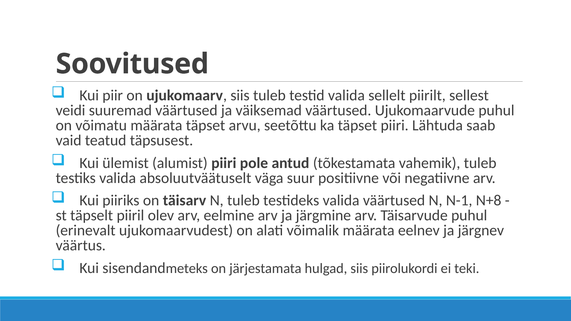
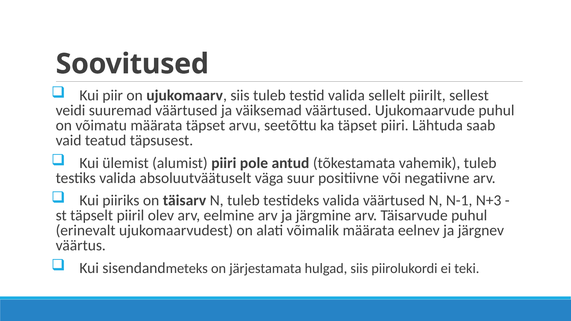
N+8: N+8 -> N+3
